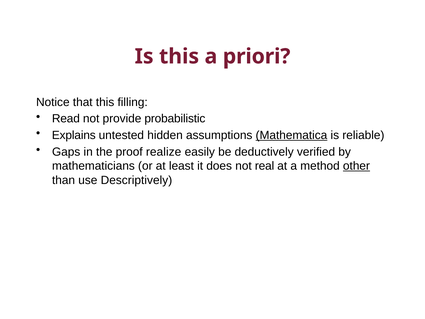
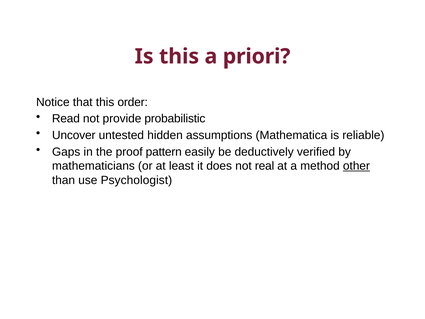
filling: filling -> order
Explains: Explains -> Uncover
Mathematica underline: present -> none
realize: realize -> pattern
Descriptively: Descriptively -> Psychologist
